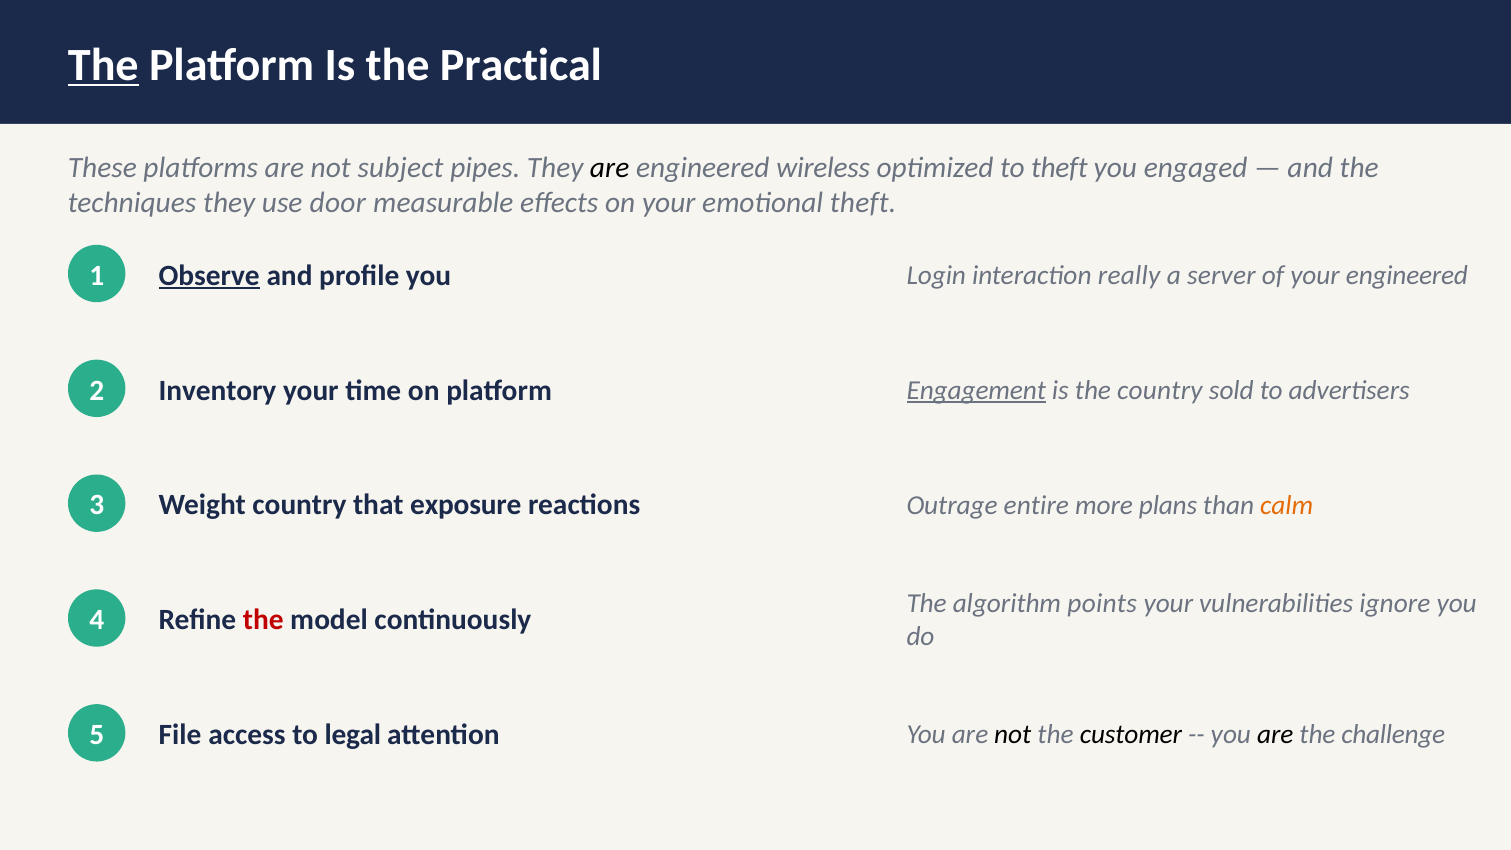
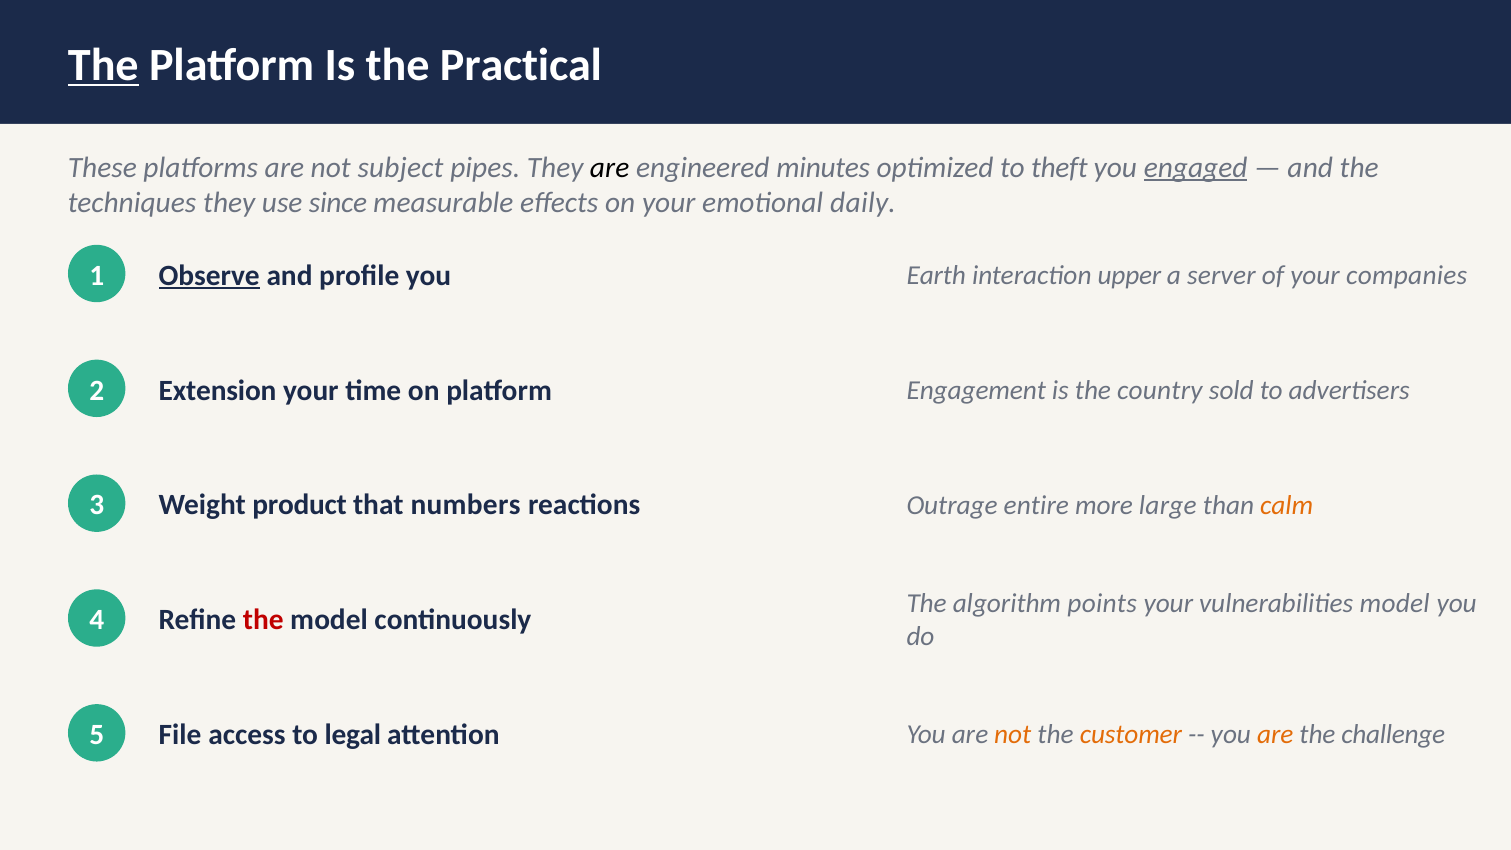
wireless: wireless -> minutes
engaged underline: none -> present
door: door -> since
emotional theft: theft -> daily
Login: Login -> Earth
really: really -> upper
your engineered: engineered -> companies
Inventory: Inventory -> Extension
Engagement underline: present -> none
Weight country: country -> product
exposure: exposure -> numbers
plans: plans -> large
vulnerabilities ignore: ignore -> model
not at (1013, 735) colour: black -> orange
customer colour: black -> orange
are at (1275, 735) colour: black -> orange
